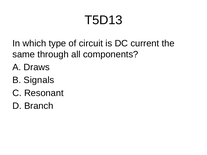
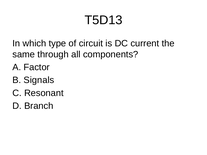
Draws: Draws -> Factor
